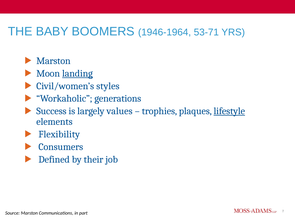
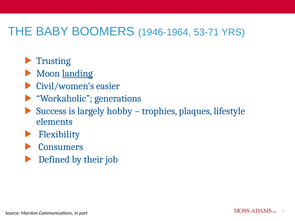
Marston at (53, 61): Marston -> Trusting
styles: styles -> easier
values: values -> hobby
lifestyle underline: present -> none
